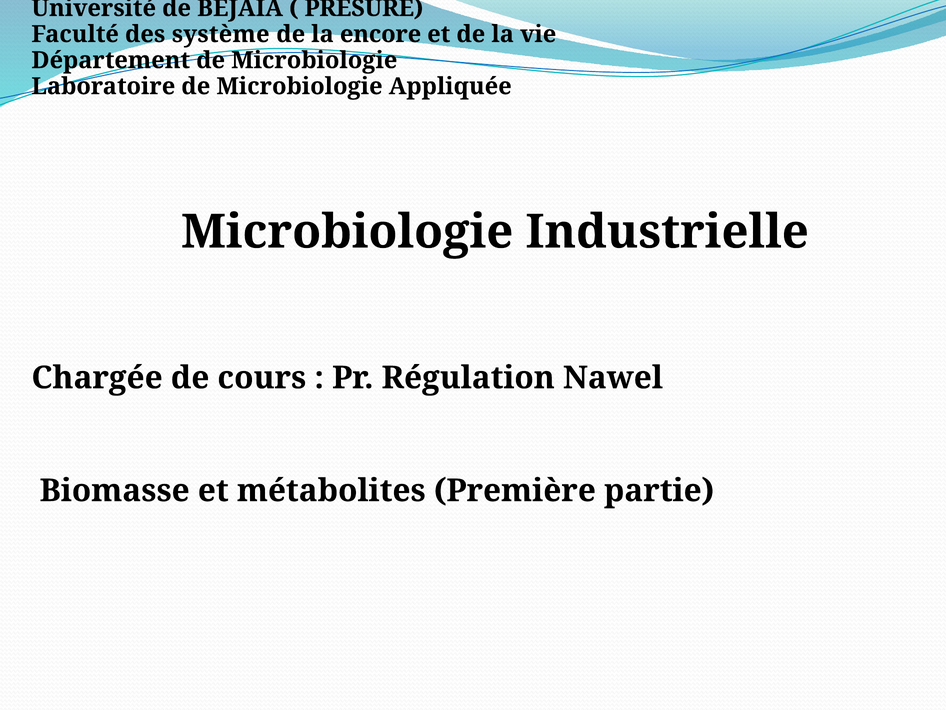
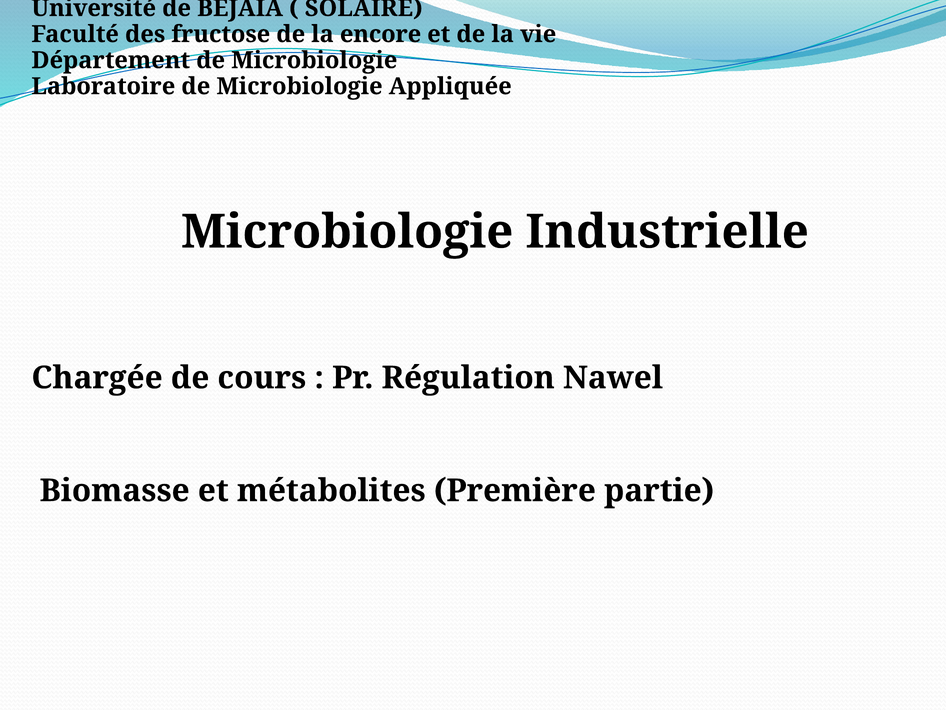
PRÉSURE: PRÉSURE -> SOLAIRE
système: système -> fructose
